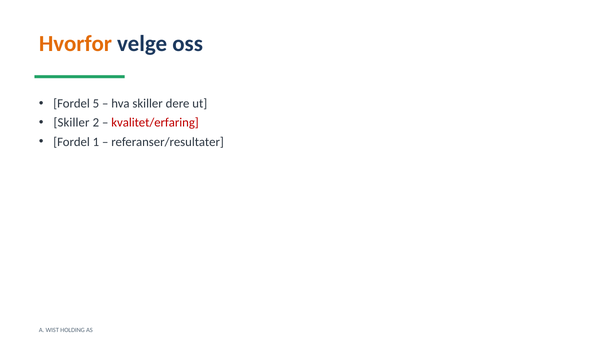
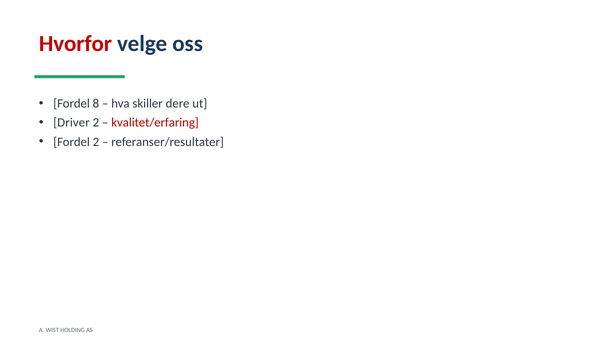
Hvorfor colour: orange -> red
5: 5 -> 8
Skiller at (72, 123): Skiller -> Driver
Fordel 1: 1 -> 2
